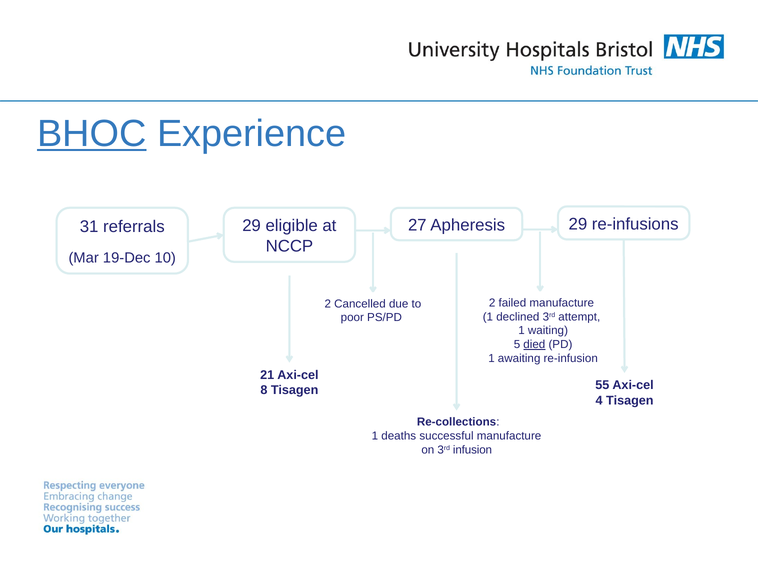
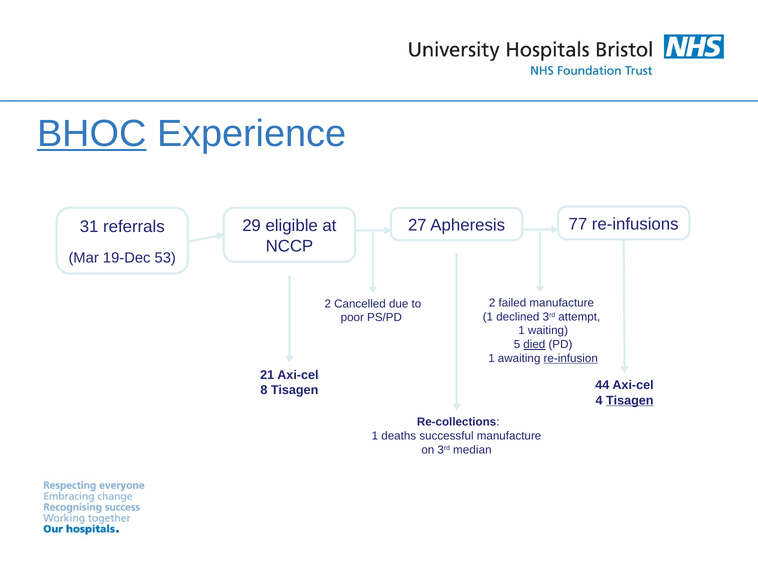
Apheresis 29: 29 -> 77
10: 10 -> 53
re-infusion underline: none -> present
55: 55 -> 44
Tisagen at (630, 401) underline: none -> present
infusion: infusion -> median
